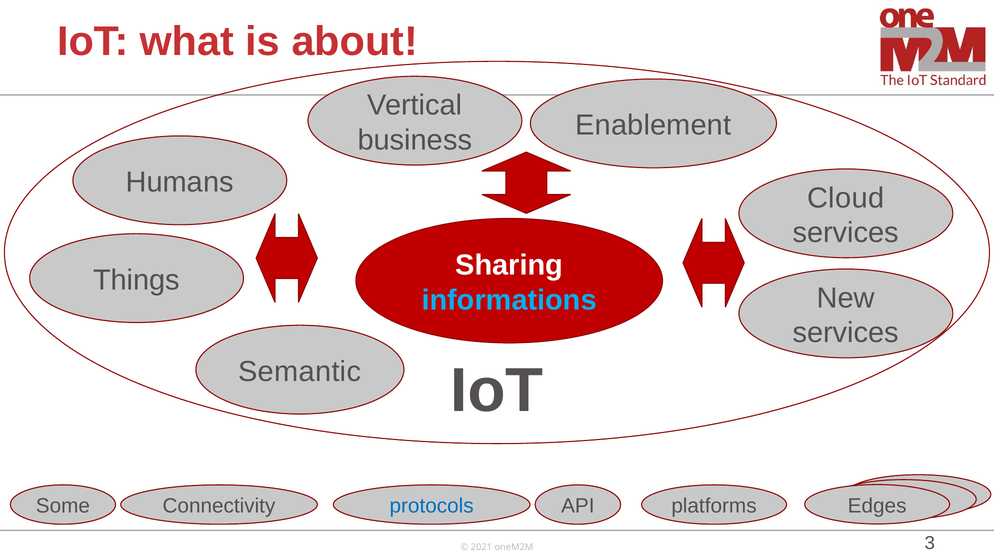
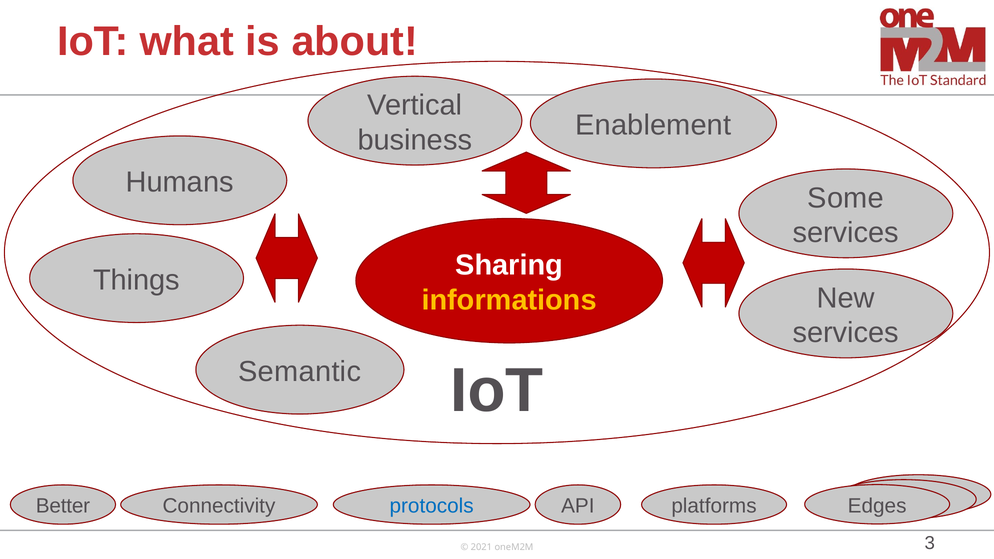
Cloud: Cloud -> Some
informations colour: light blue -> yellow
Some: Some -> Better
